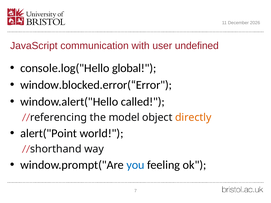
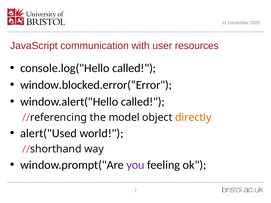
undefined: undefined -> resources
console.log("Hello global: global -> called
alert("Point: alert("Point -> alert("Used
you colour: blue -> purple
